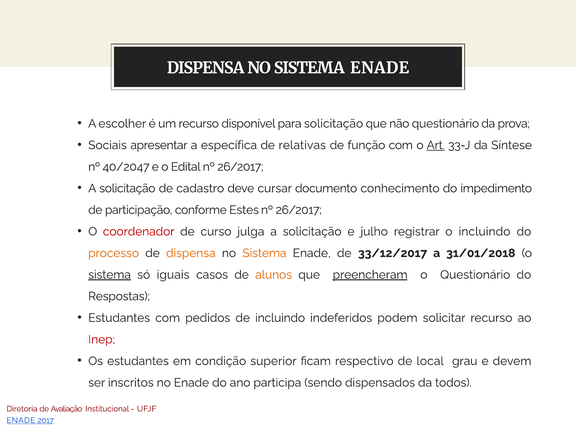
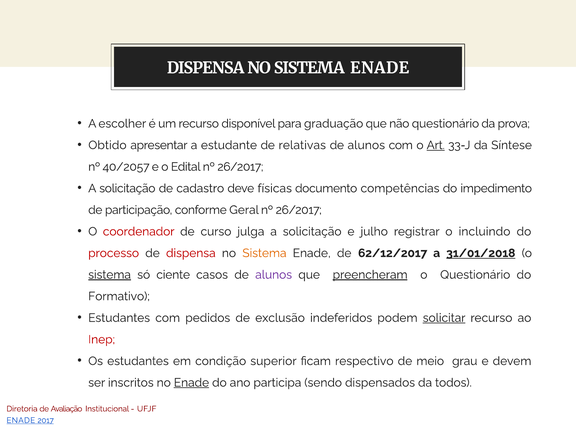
para solicitação: solicitação -> graduação
Sociais: Sociais -> Obtido
específica: específica -> estudante
função at (366, 145): função -> alunos
40/2047: 40/2047 -> 40/2057
cursar: cursar -> físicas
conhecimento: conhecimento -> competências
Estes: Estes -> Geral
processo colour: orange -> red
dispensa at (191, 253) colour: orange -> red
33/12/2017: 33/12/2017 -> 62/12/2017
31/01/2018 underline: none -> present
iguais: iguais -> ciente
alunos at (274, 275) colour: orange -> purple
Respostas: Respostas -> Formativo
de incluindo: incluindo -> exclusão
solicitar underline: none -> present
local: local -> meio
Enade at (191, 383) underline: none -> present
